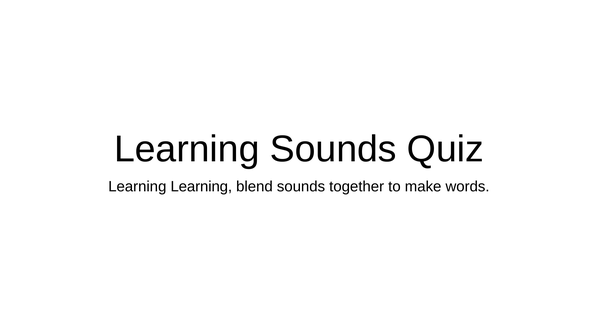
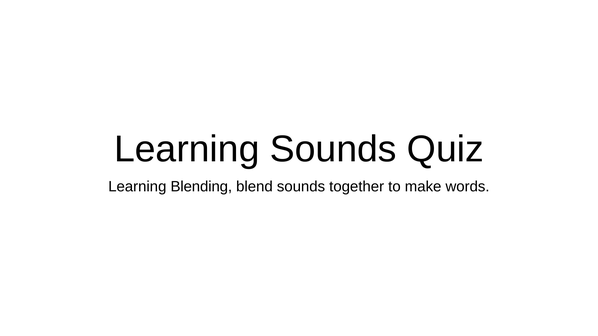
Learning Learning: Learning -> Blending
